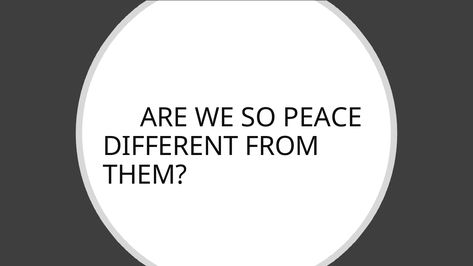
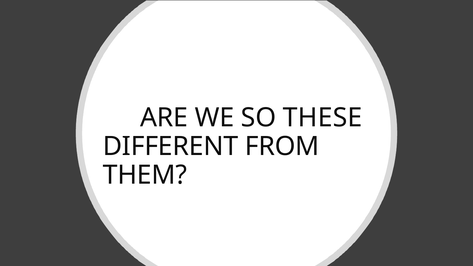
PEACE: PEACE -> THESE
